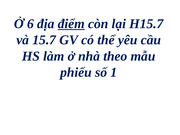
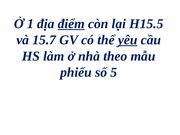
6: 6 -> 1
H15.7: H15.7 -> H15.5
yêu underline: none -> present
1: 1 -> 5
